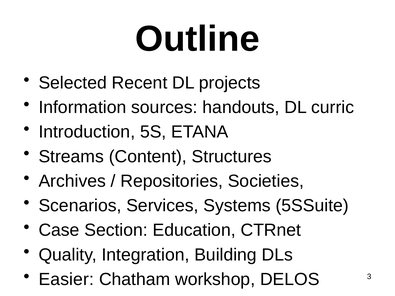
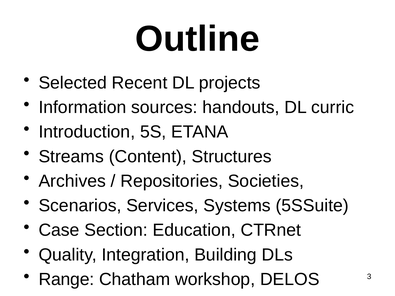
Easier: Easier -> Range
